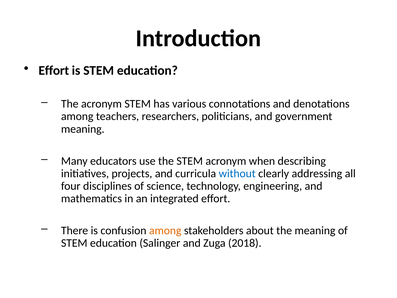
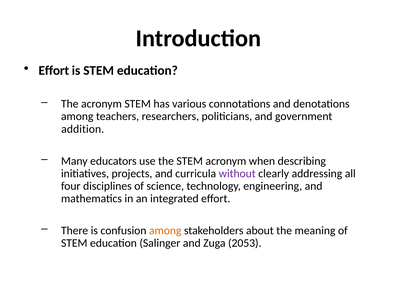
meaning at (83, 129): meaning -> addition
without colour: blue -> purple
2018: 2018 -> 2053
